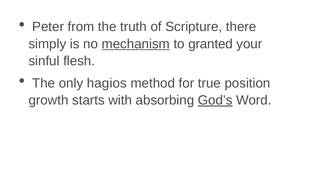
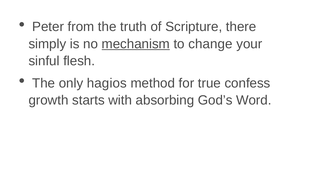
granted: granted -> change
position: position -> confess
God’s underline: present -> none
